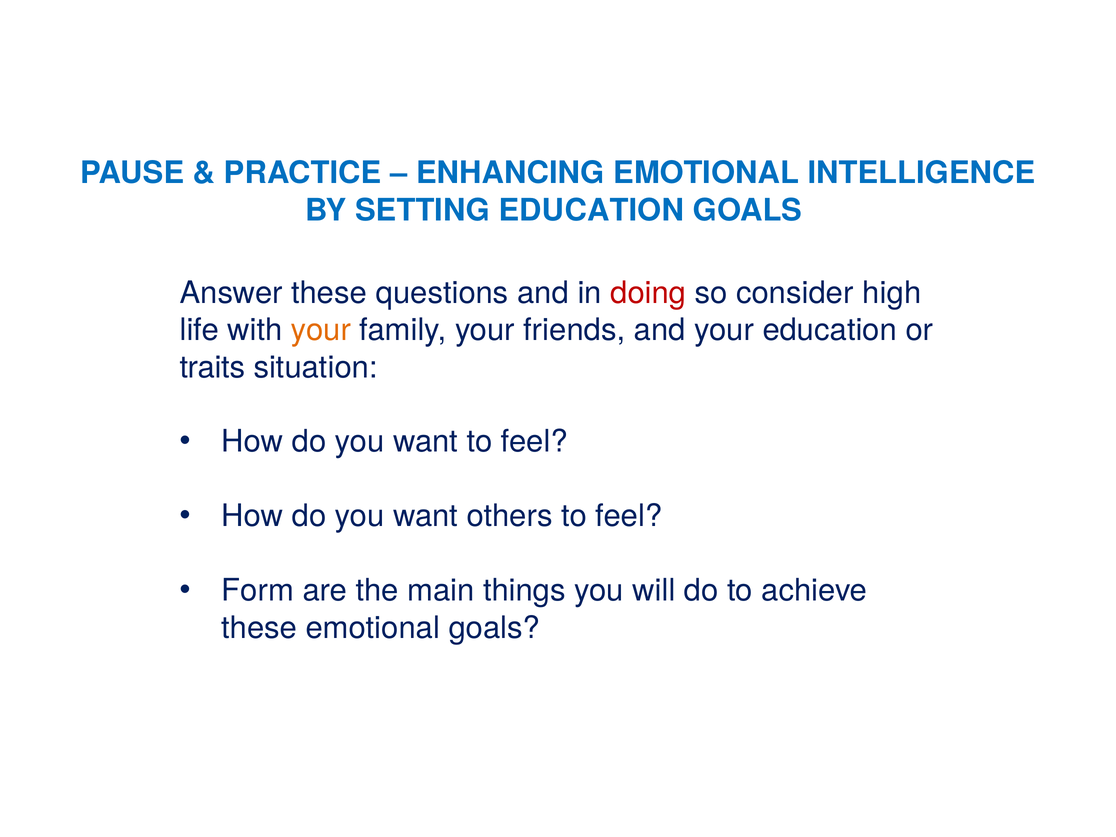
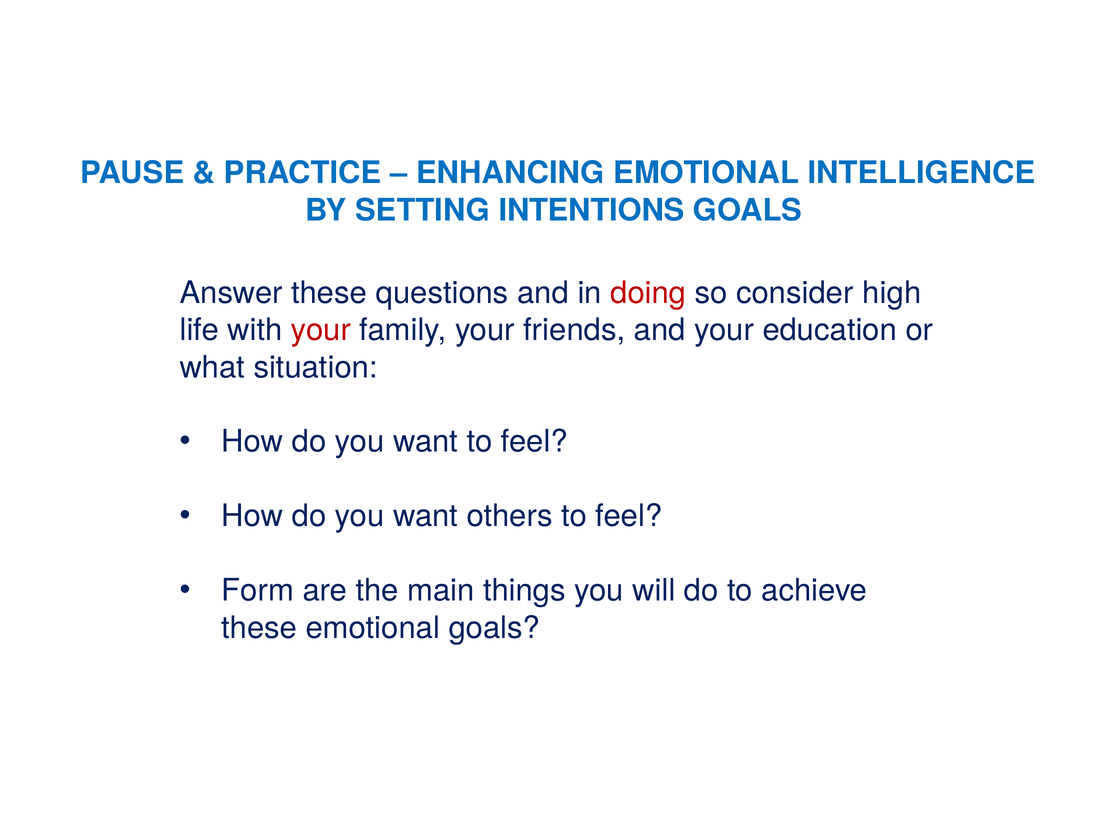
SETTING EDUCATION: EDUCATION -> INTENTIONS
your at (321, 330) colour: orange -> red
traits: traits -> what
